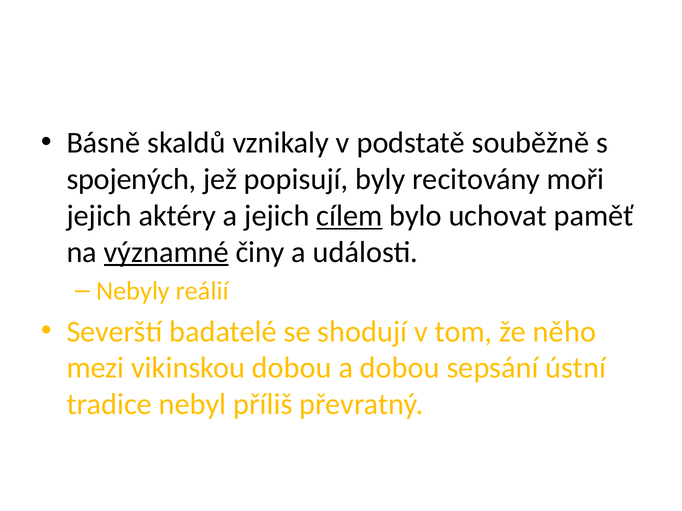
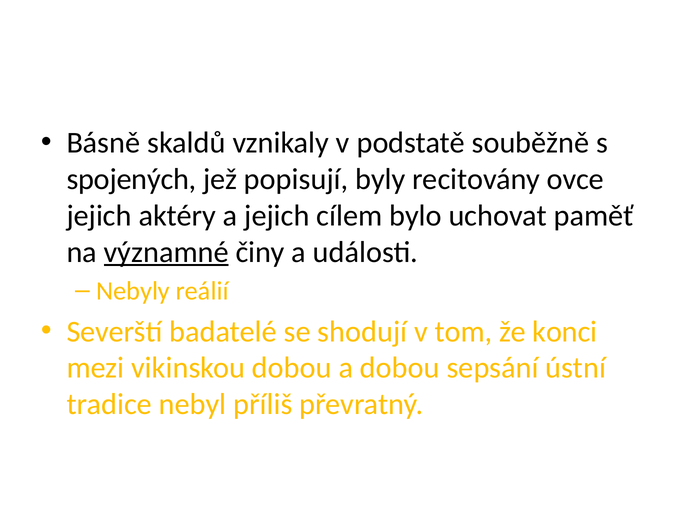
moři: moři -> ovce
cílem underline: present -> none
něho: něho -> konci
